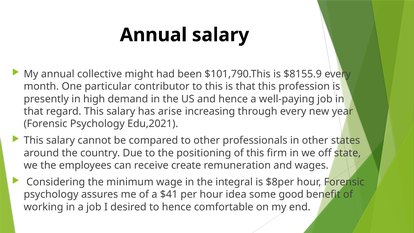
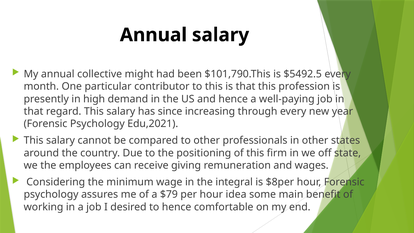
$8155.9: $8155.9 -> $5492.5
arise: arise -> since
create: create -> giving
$41: $41 -> $79
good: good -> main
